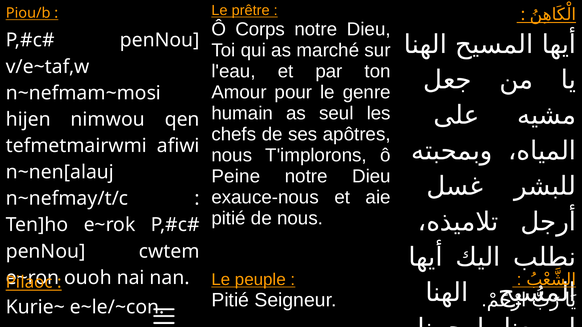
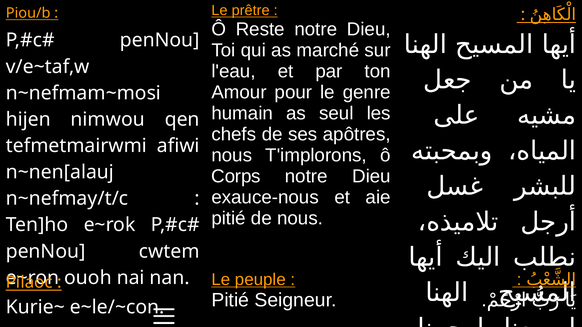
Corps: Corps -> Reste
Peine: Peine -> Corps
